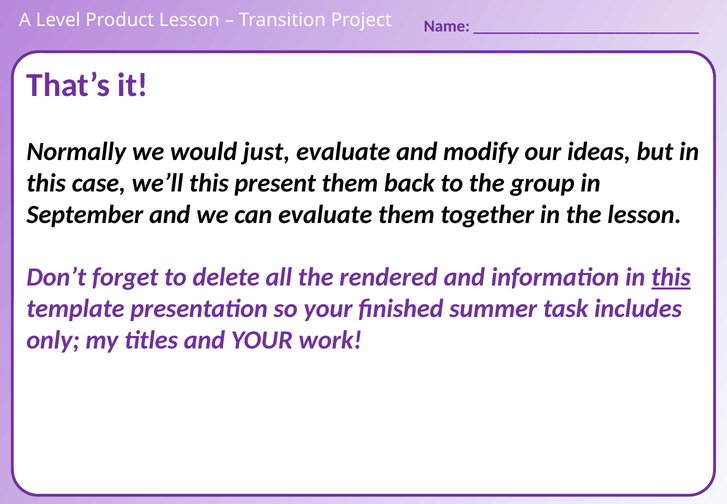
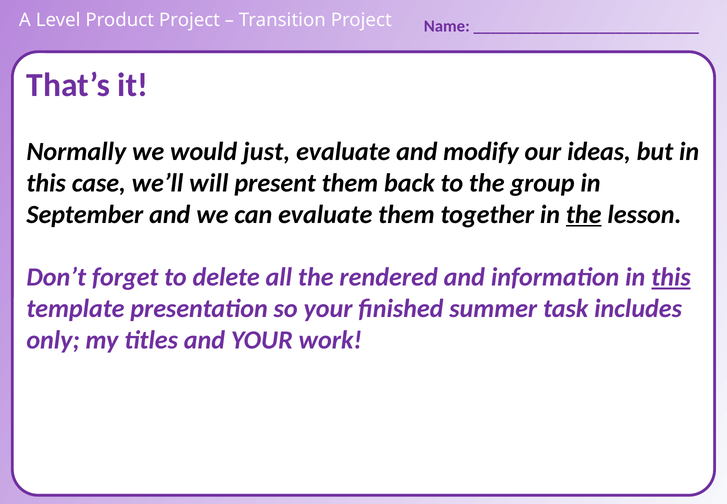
Product Lesson: Lesson -> Project
we’ll this: this -> will
the at (584, 214) underline: none -> present
